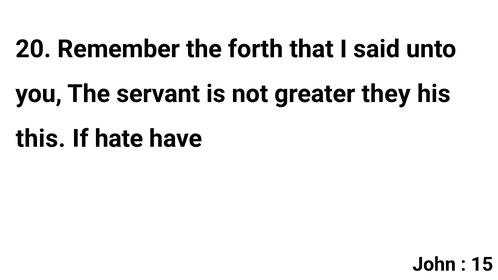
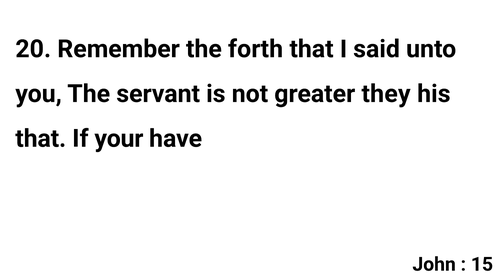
this at (41, 139): this -> that
hate: hate -> your
